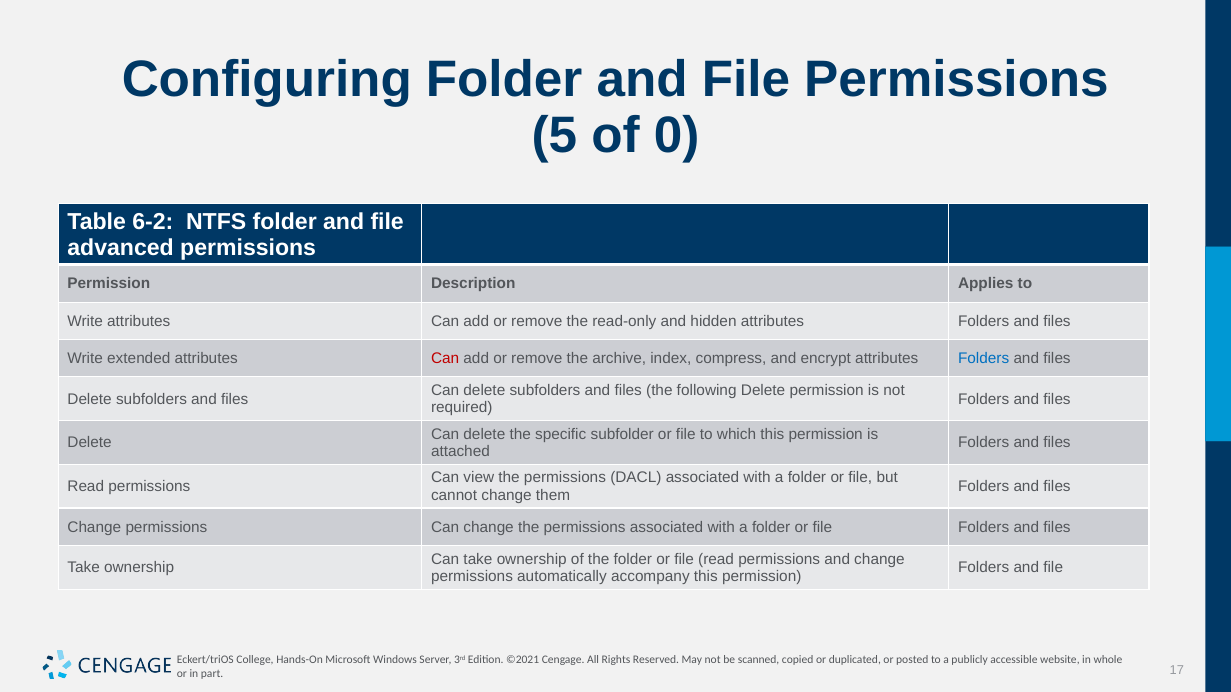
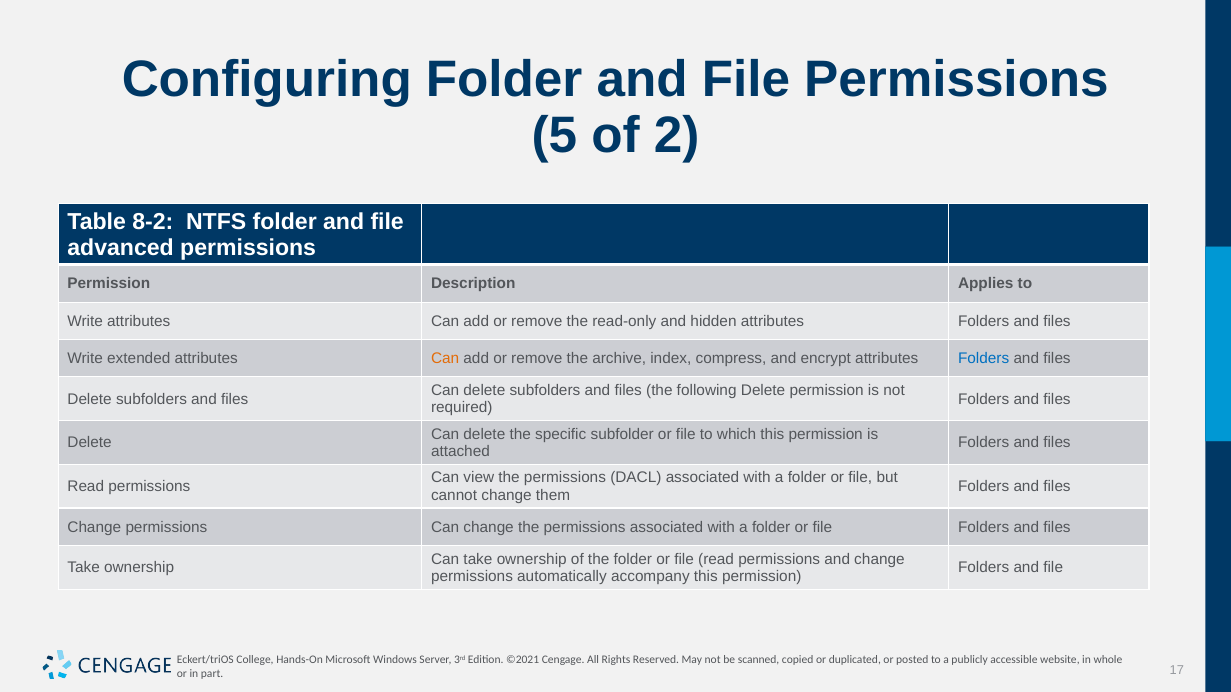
0: 0 -> 2
6-2: 6-2 -> 8-2
Can at (445, 359) colour: red -> orange
